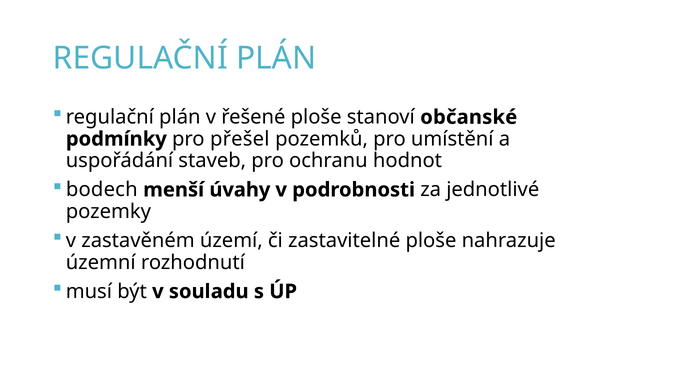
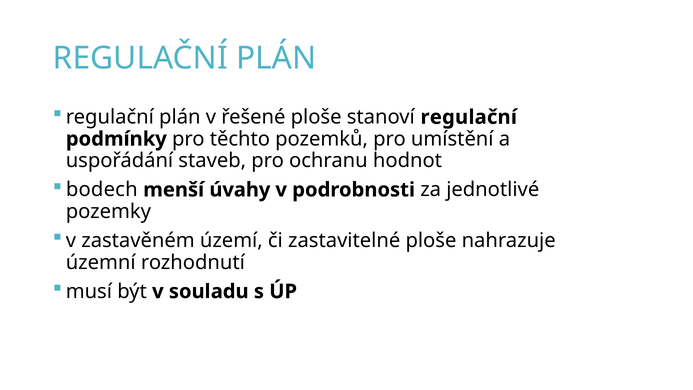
stanoví občanské: občanské -> regulační
přešel: přešel -> těchto
